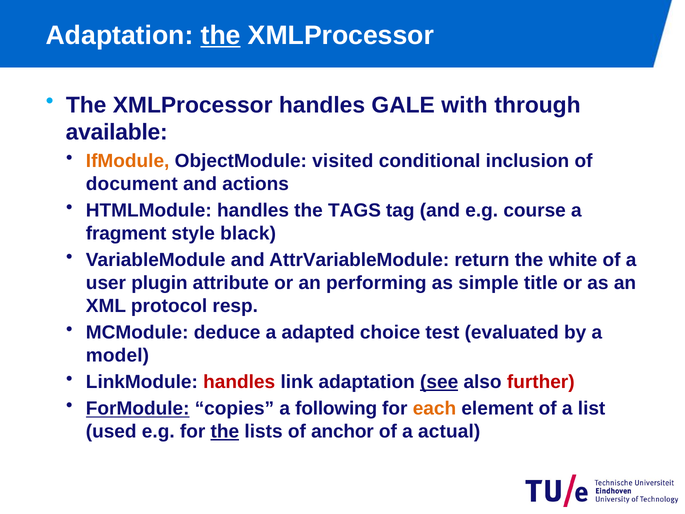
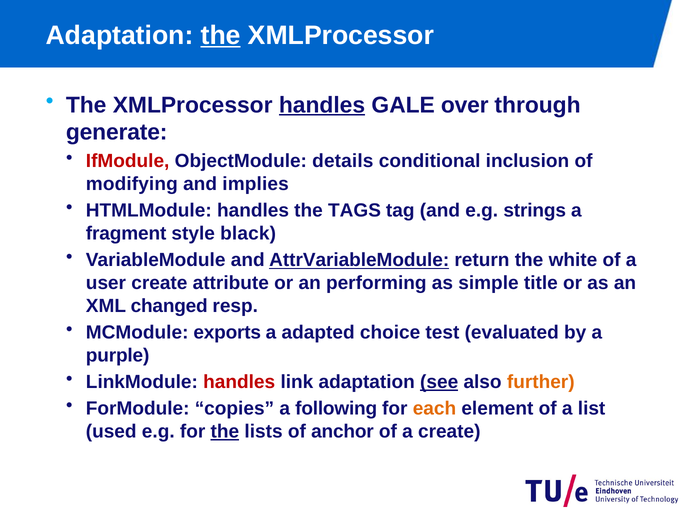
handles at (322, 105) underline: none -> present
with: with -> over
available: available -> generate
IfModule colour: orange -> red
visited: visited -> details
document: document -> modifying
actions: actions -> implies
course: course -> strings
AttrVariableModule underline: none -> present
user plugin: plugin -> create
protocol: protocol -> changed
deduce: deduce -> exports
model: model -> purple
further colour: red -> orange
ForModule underline: present -> none
a actual: actual -> create
